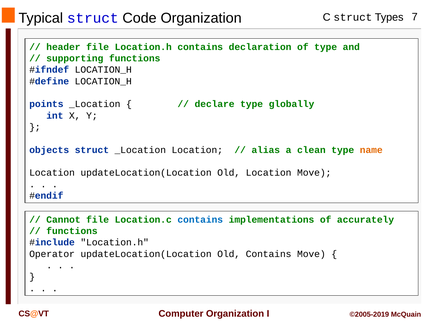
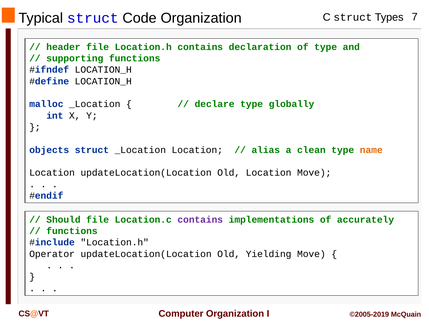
points: points -> malloc
Cannot: Cannot -> Should
contains at (200, 219) colour: blue -> purple
Old Contains: Contains -> Yielding
